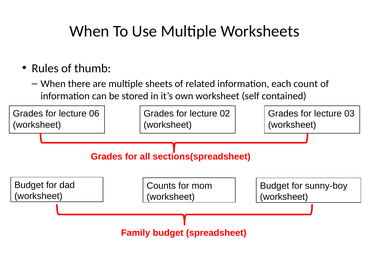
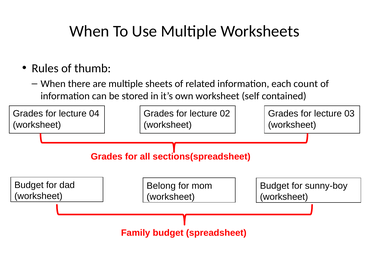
06: 06 -> 04
Counts: Counts -> Belong
